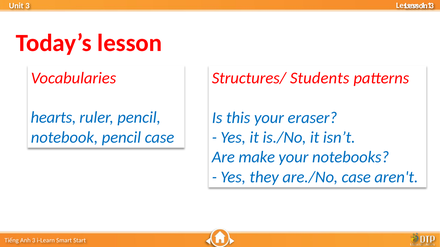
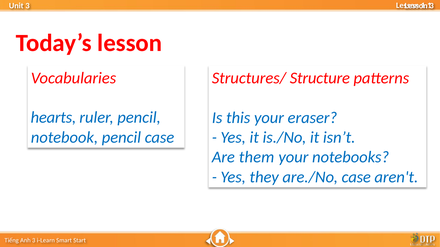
Students: Students -> Structure
make: make -> them
